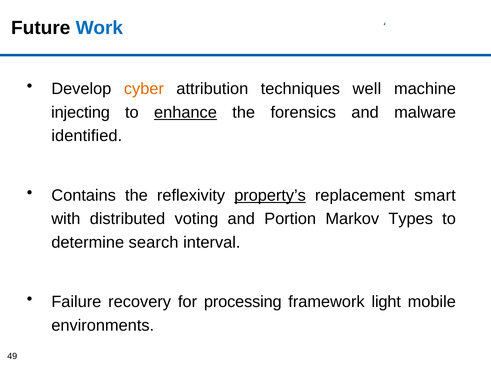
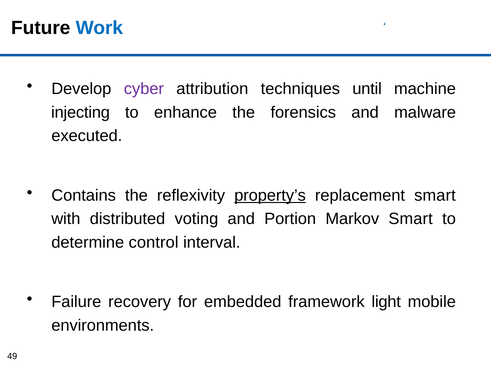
cyber colour: orange -> purple
well: well -> until
enhance underline: present -> none
identified: identified -> executed
Markov Types: Types -> Smart
search: search -> control
processing: processing -> embedded
